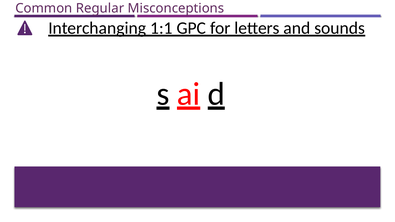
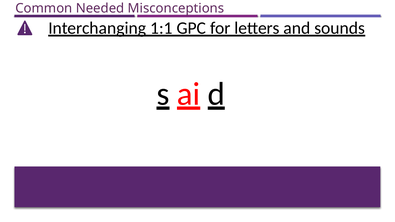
Regular: Regular -> Needed
